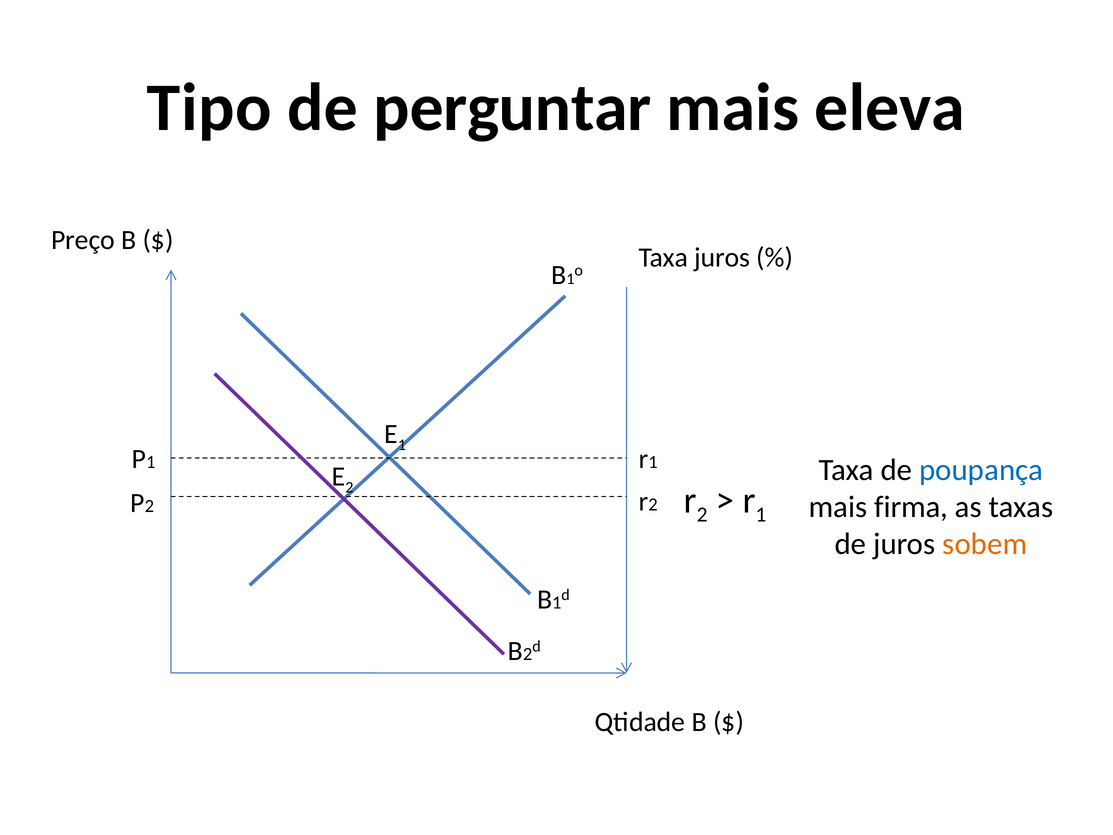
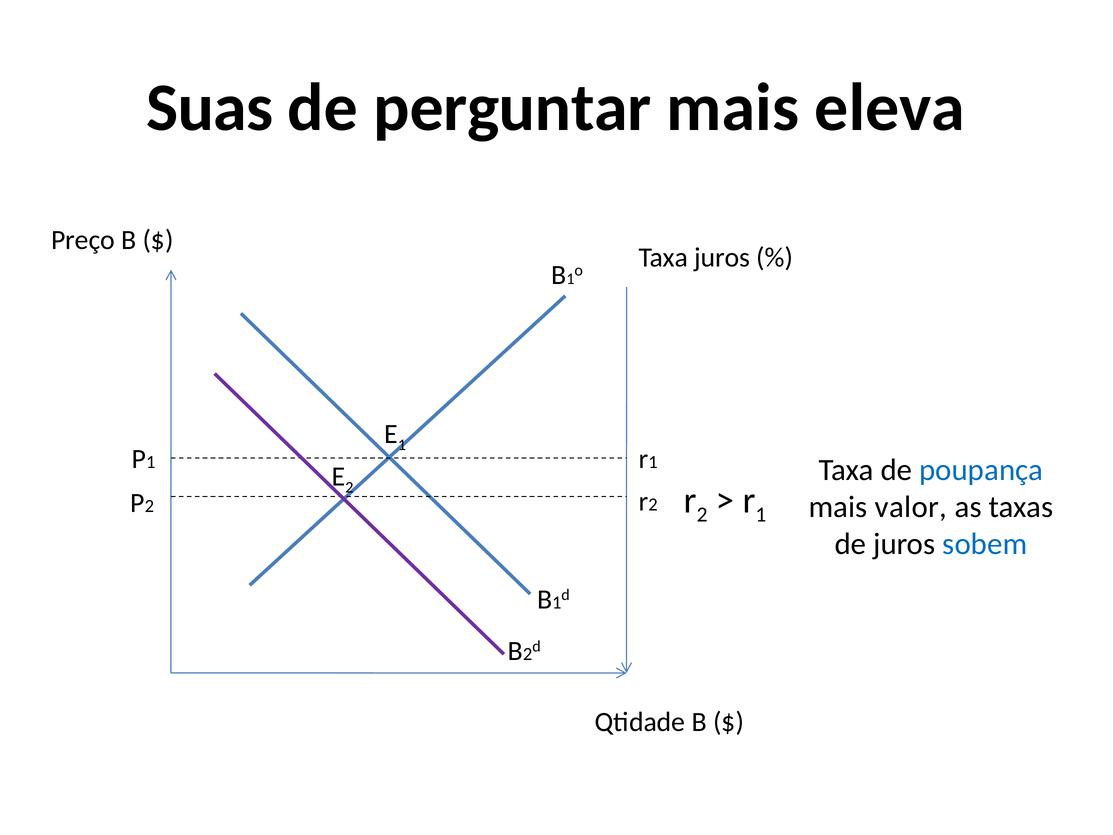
Tipo: Tipo -> Suas
firma: firma -> valor
sobem colour: orange -> blue
